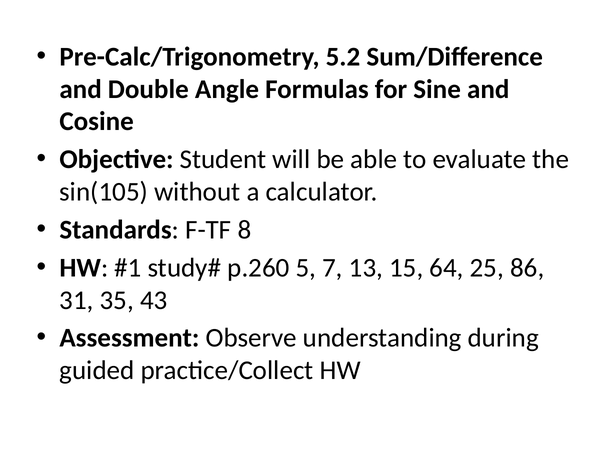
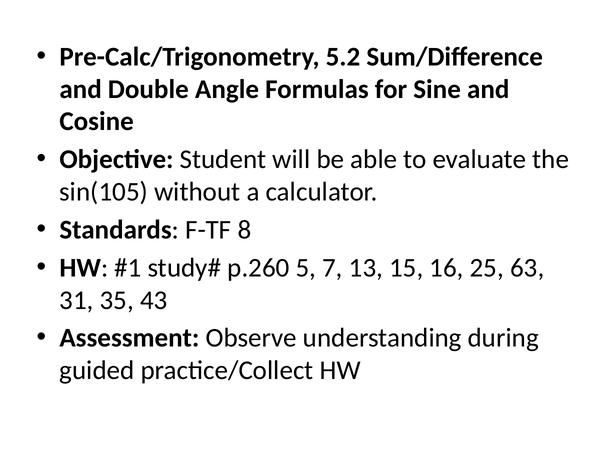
64: 64 -> 16
86: 86 -> 63
